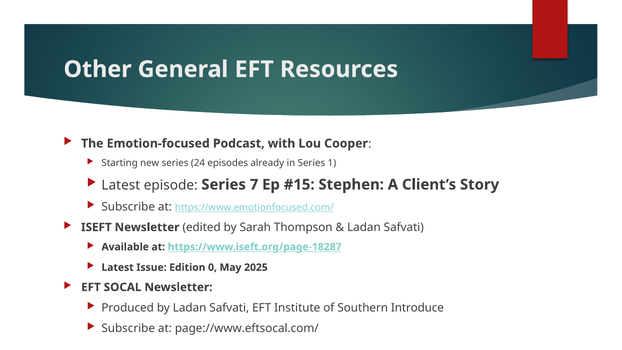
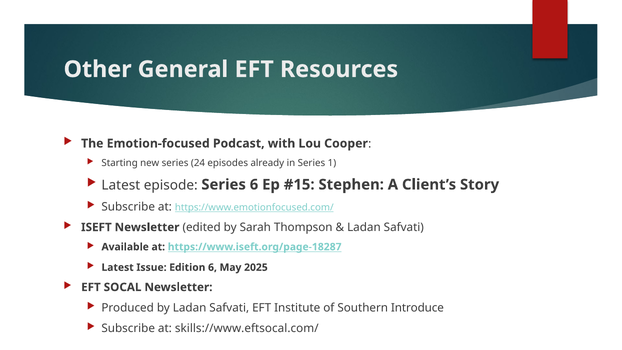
Series 7: 7 -> 6
Edition 0: 0 -> 6
page://www.eftsocal.com/: page://www.eftsocal.com/ -> skills://www.eftsocal.com/
